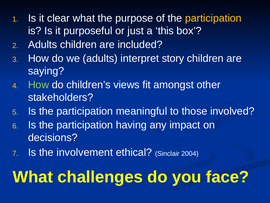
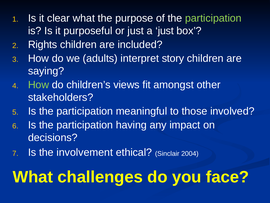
participation at (213, 18) colour: yellow -> light green
a this: this -> just
Adults at (43, 45): Adults -> Rights
